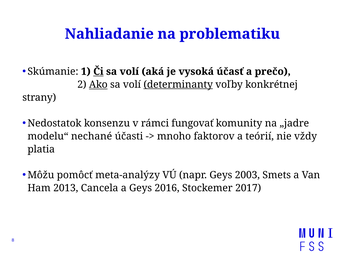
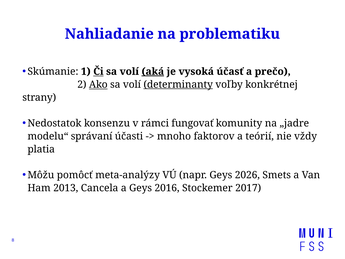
aká underline: none -> present
nechané: nechané -> správaní
2003: 2003 -> 2026
